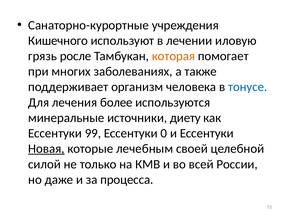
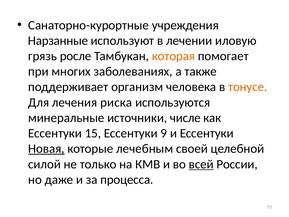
Кишечного: Кишечного -> Нарзанные
тонусе colour: blue -> orange
более: более -> риска
диету: диету -> числе
99: 99 -> 15
0: 0 -> 9
всей underline: none -> present
